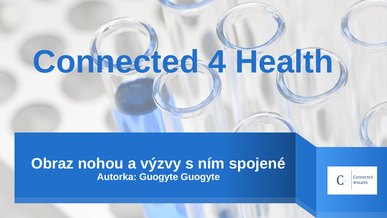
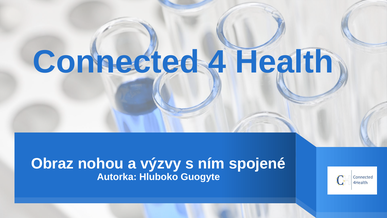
Autorka Guogyte: Guogyte -> Hluboko
